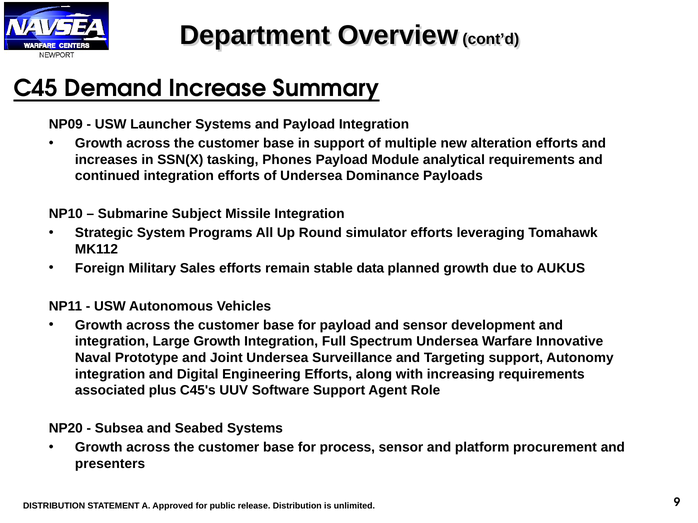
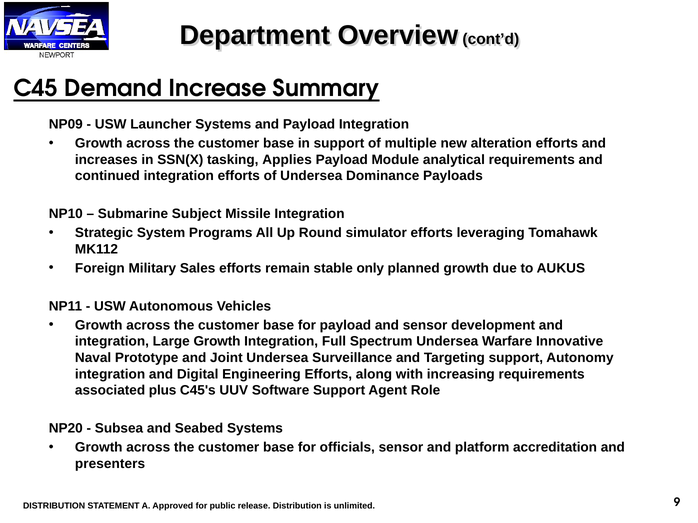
Phones: Phones -> Applies
data: data -> only
process: process -> officials
procurement: procurement -> accreditation
